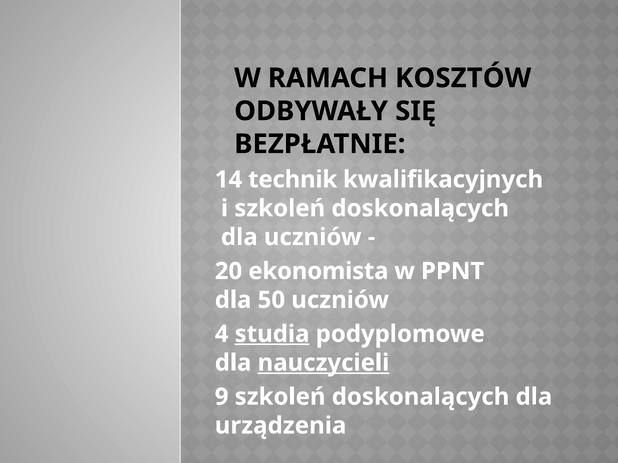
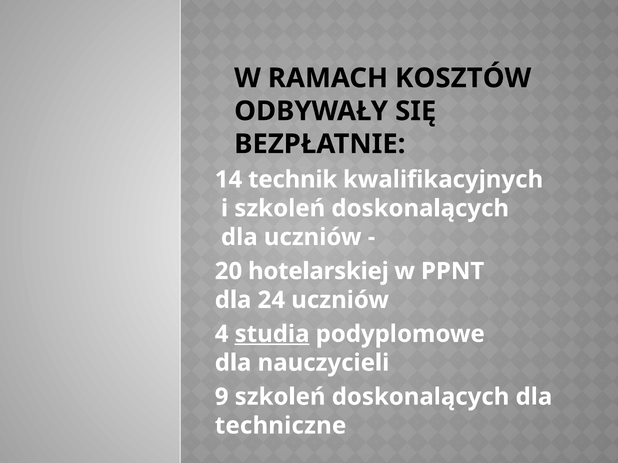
ekonomista: ekonomista -> hotelarskiej
50: 50 -> 24
nauczycieli underline: present -> none
urządzenia: urządzenia -> techniczne
